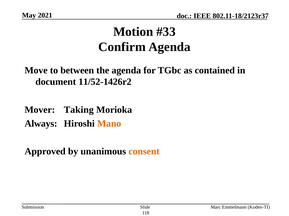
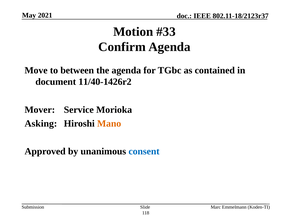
11/52-1426r2: 11/52-1426r2 -> 11/40-1426r2
Taking: Taking -> Service
Always: Always -> Asking
consent colour: orange -> blue
